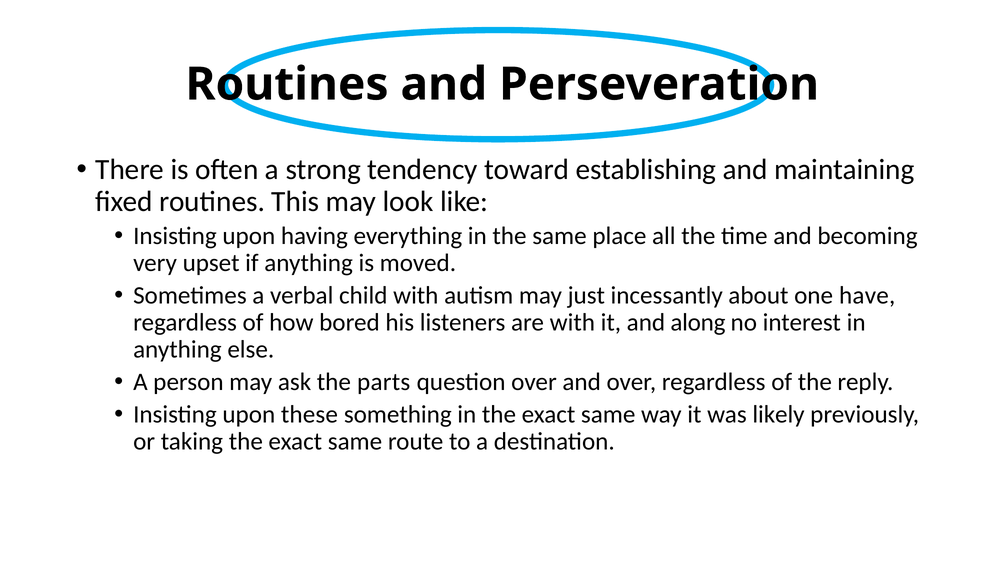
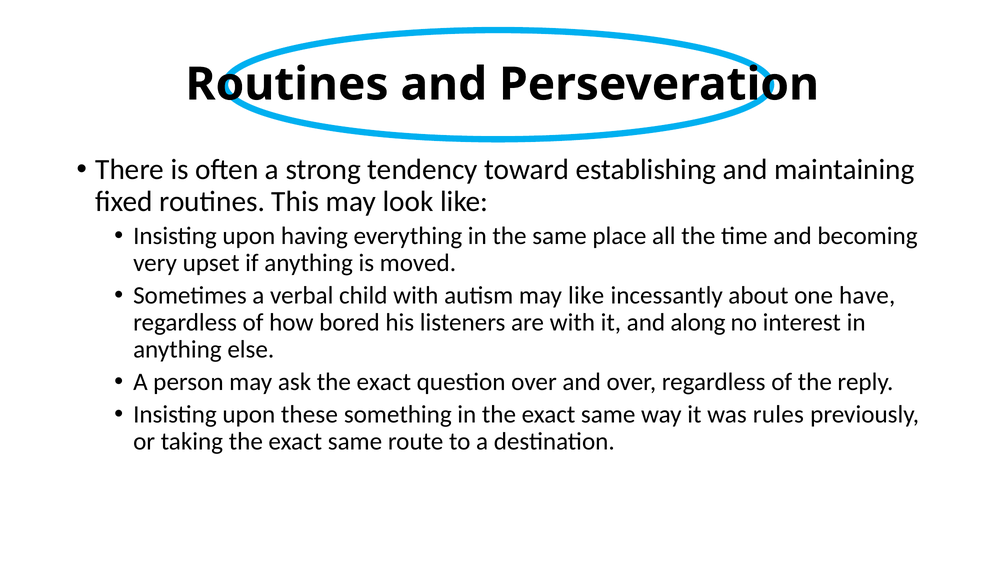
may just: just -> like
ask the parts: parts -> exact
likely: likely -> rules
